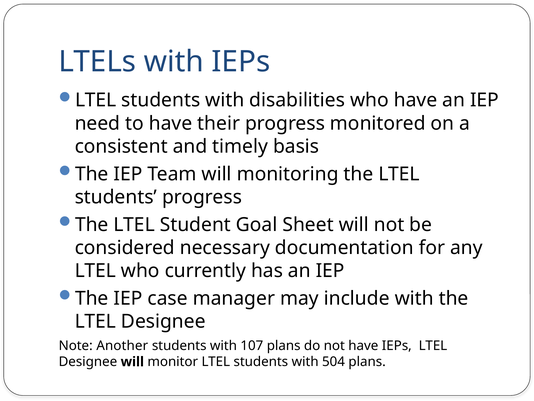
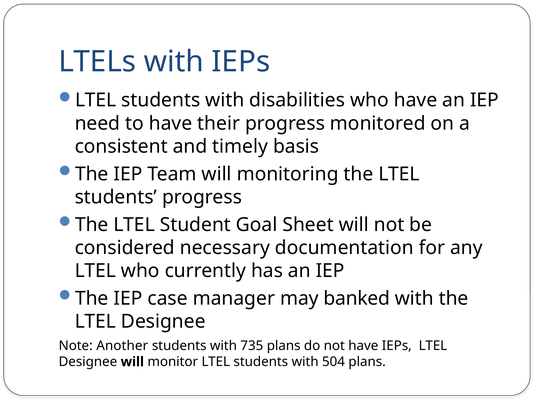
include: include -> banked
107: 107 -> 735
